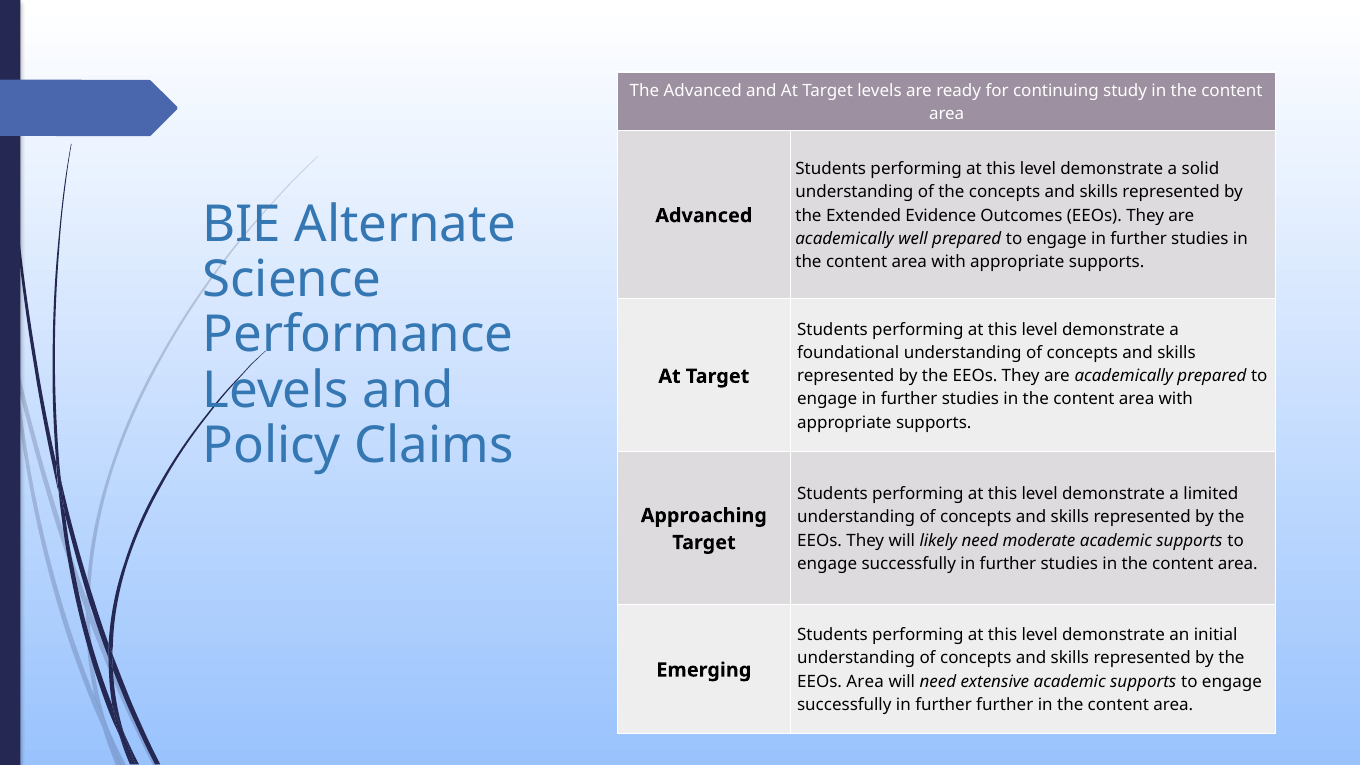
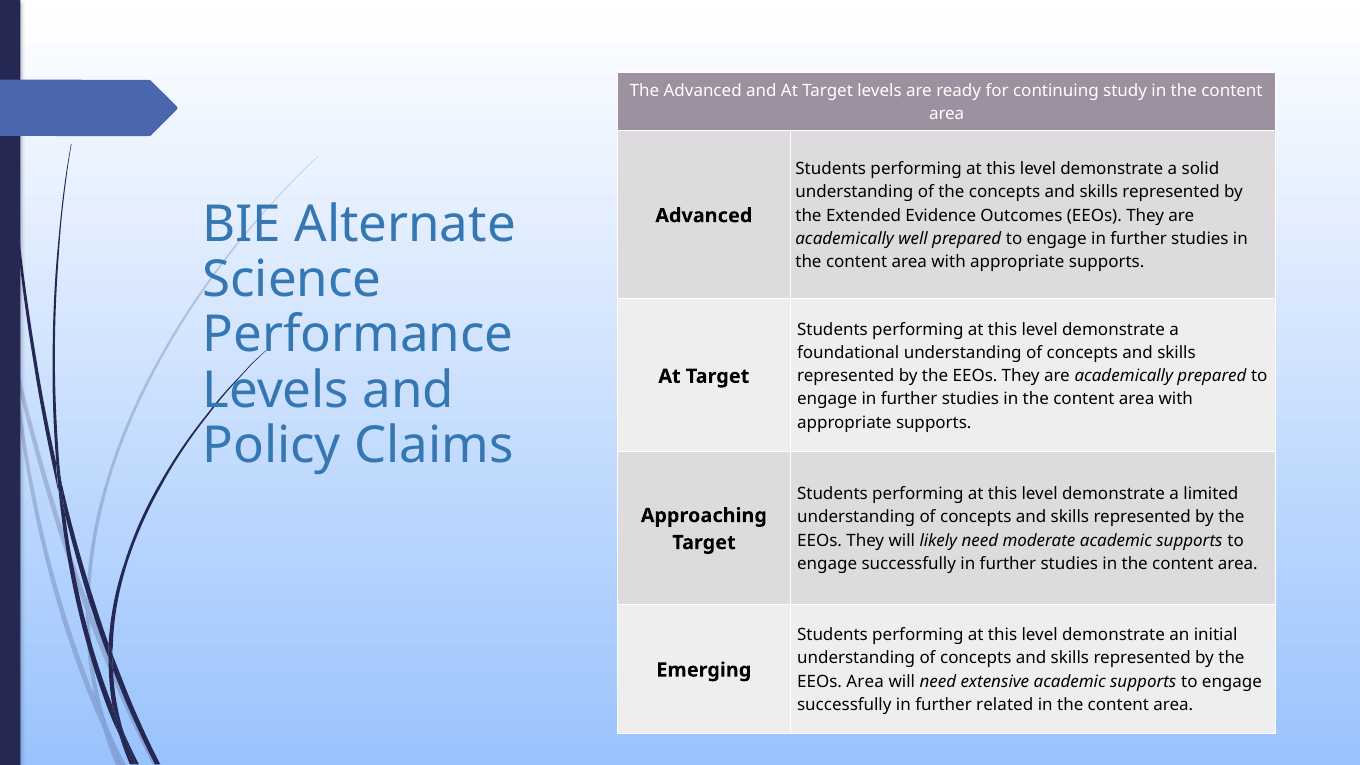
further further: further -> related
